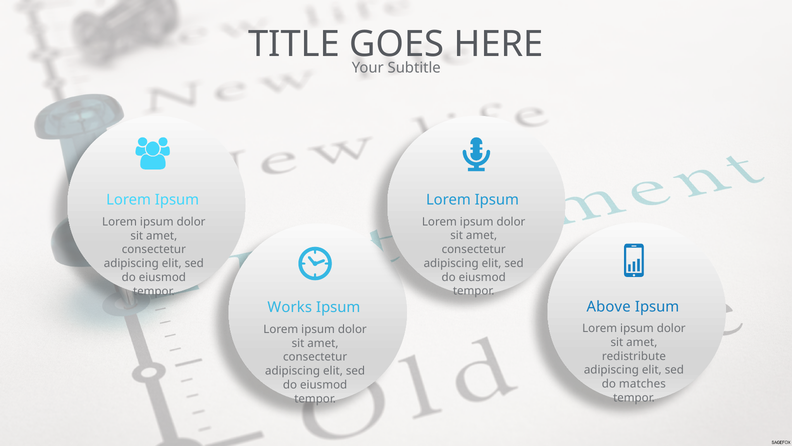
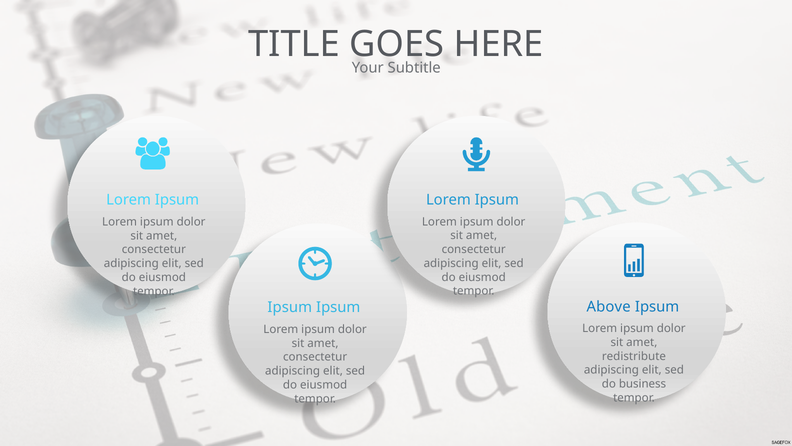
Works at (290, 307): Works -> Ipsum
matches: matches -> business
